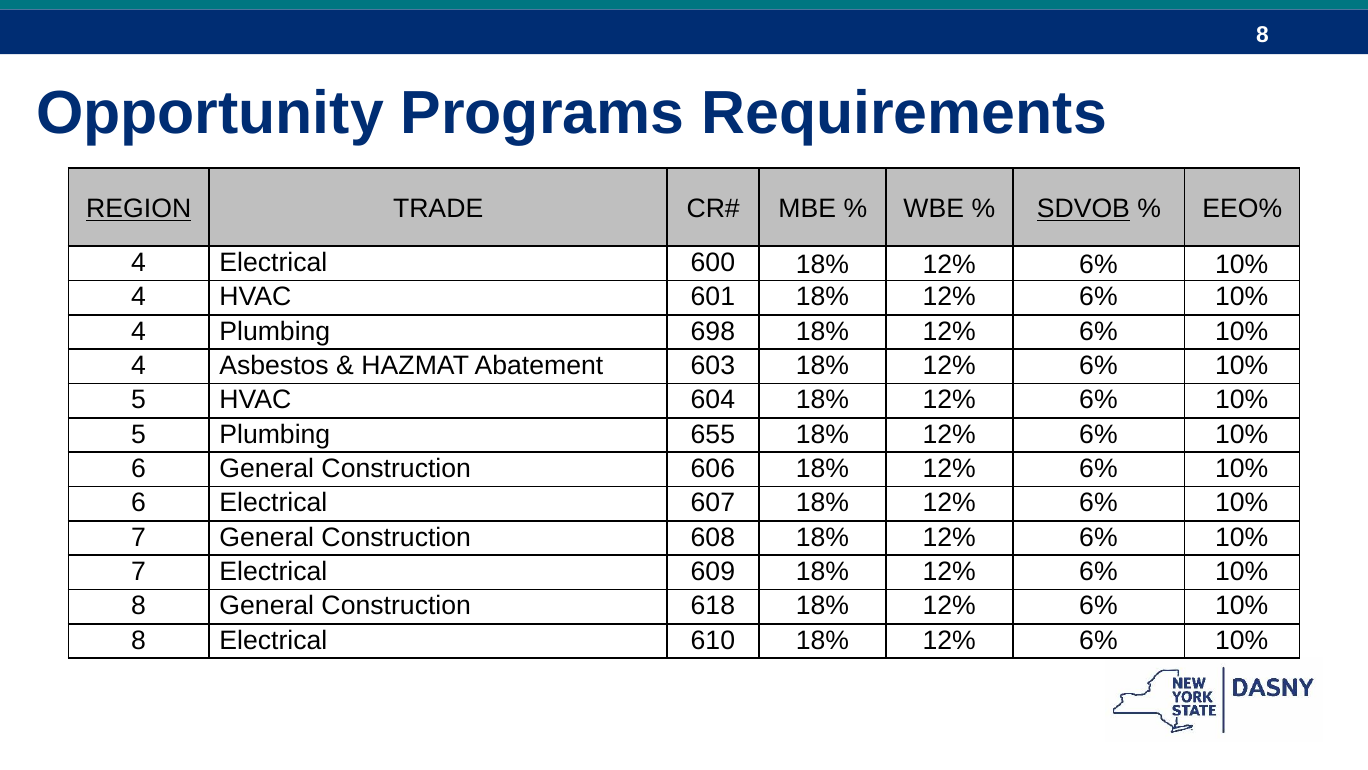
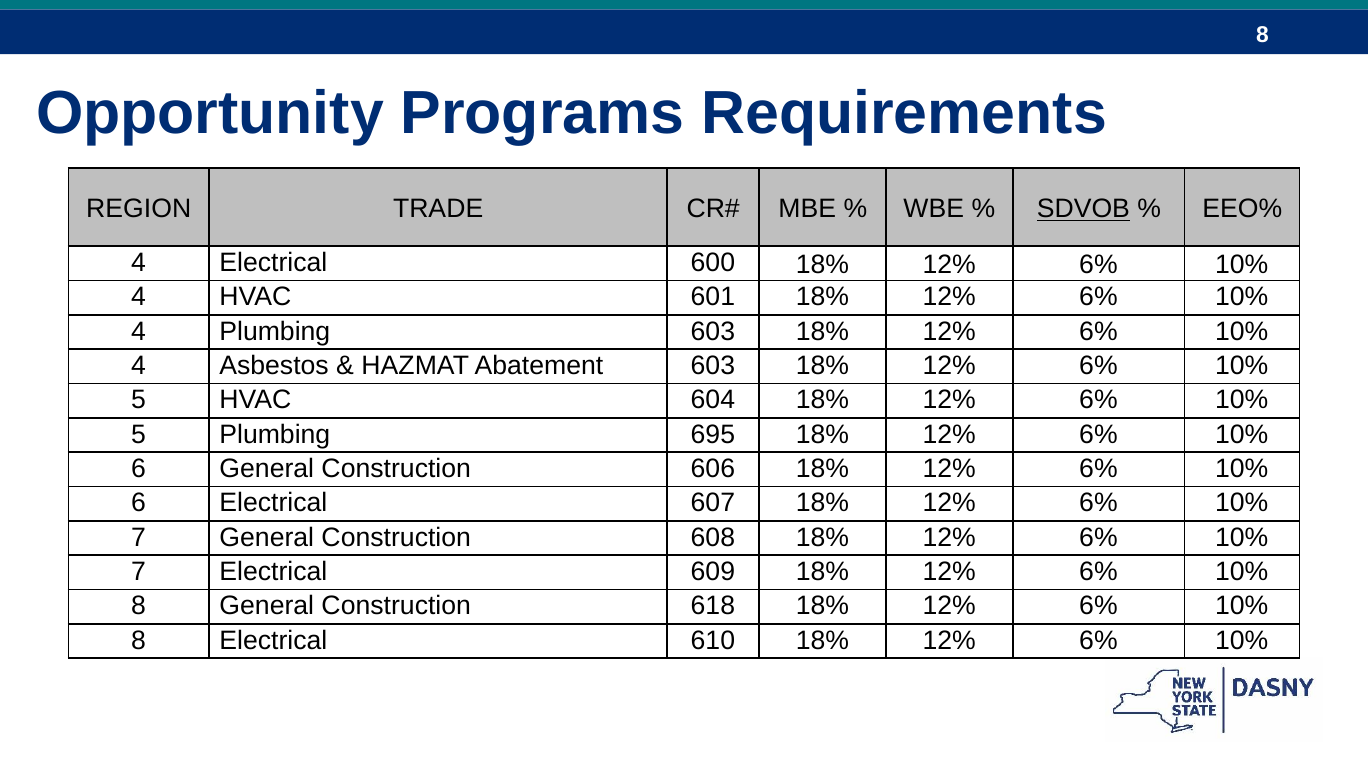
REGION underline: present -> none
Plumbing 698: 698 -> 603
655: 655 -> 695
